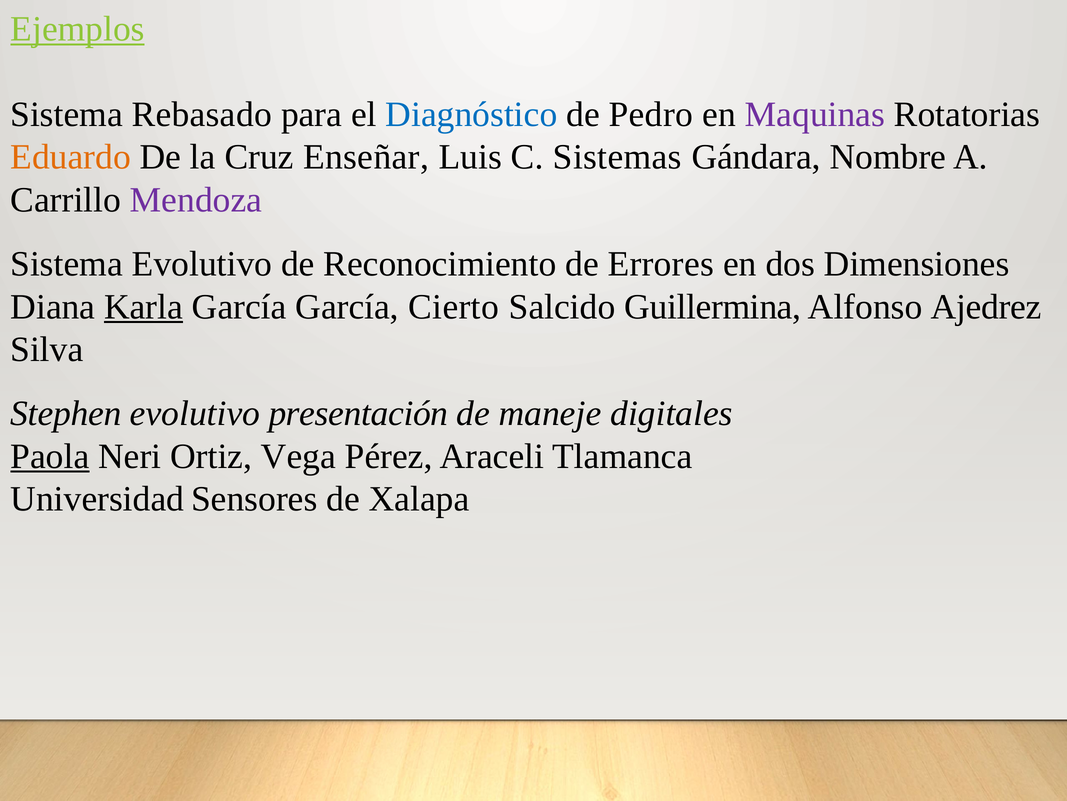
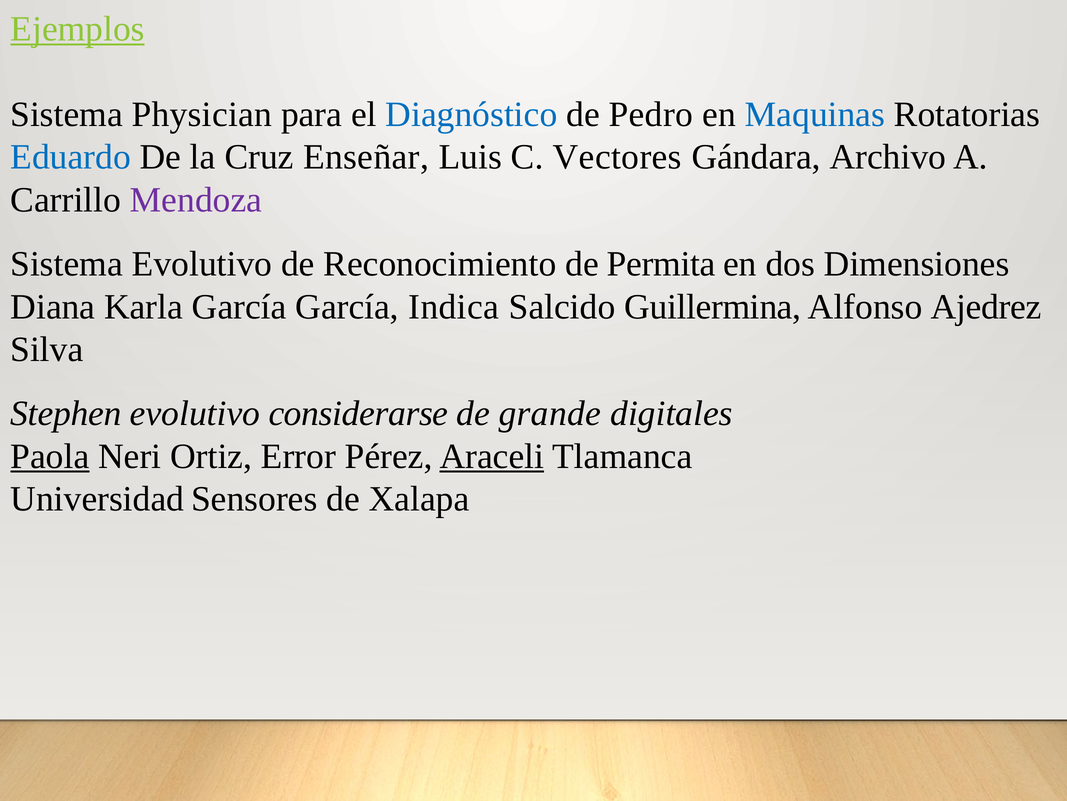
Rebasado: Rebasado -> Physician
Maquinas colour: purple -> blue
Eduardo colour: orange -> blue
Sistemas: Sistemas -> Vectores
Nombre: Nombre -> Archivo
Errores: Errores -> Permita
Karla underline: present -> none
Cierto: Cierto -> Indica
presentación: presentación -> considerarse
maneje: maneje -> grande
Vega: Vega -> Error
Araceli underline: none -> present
